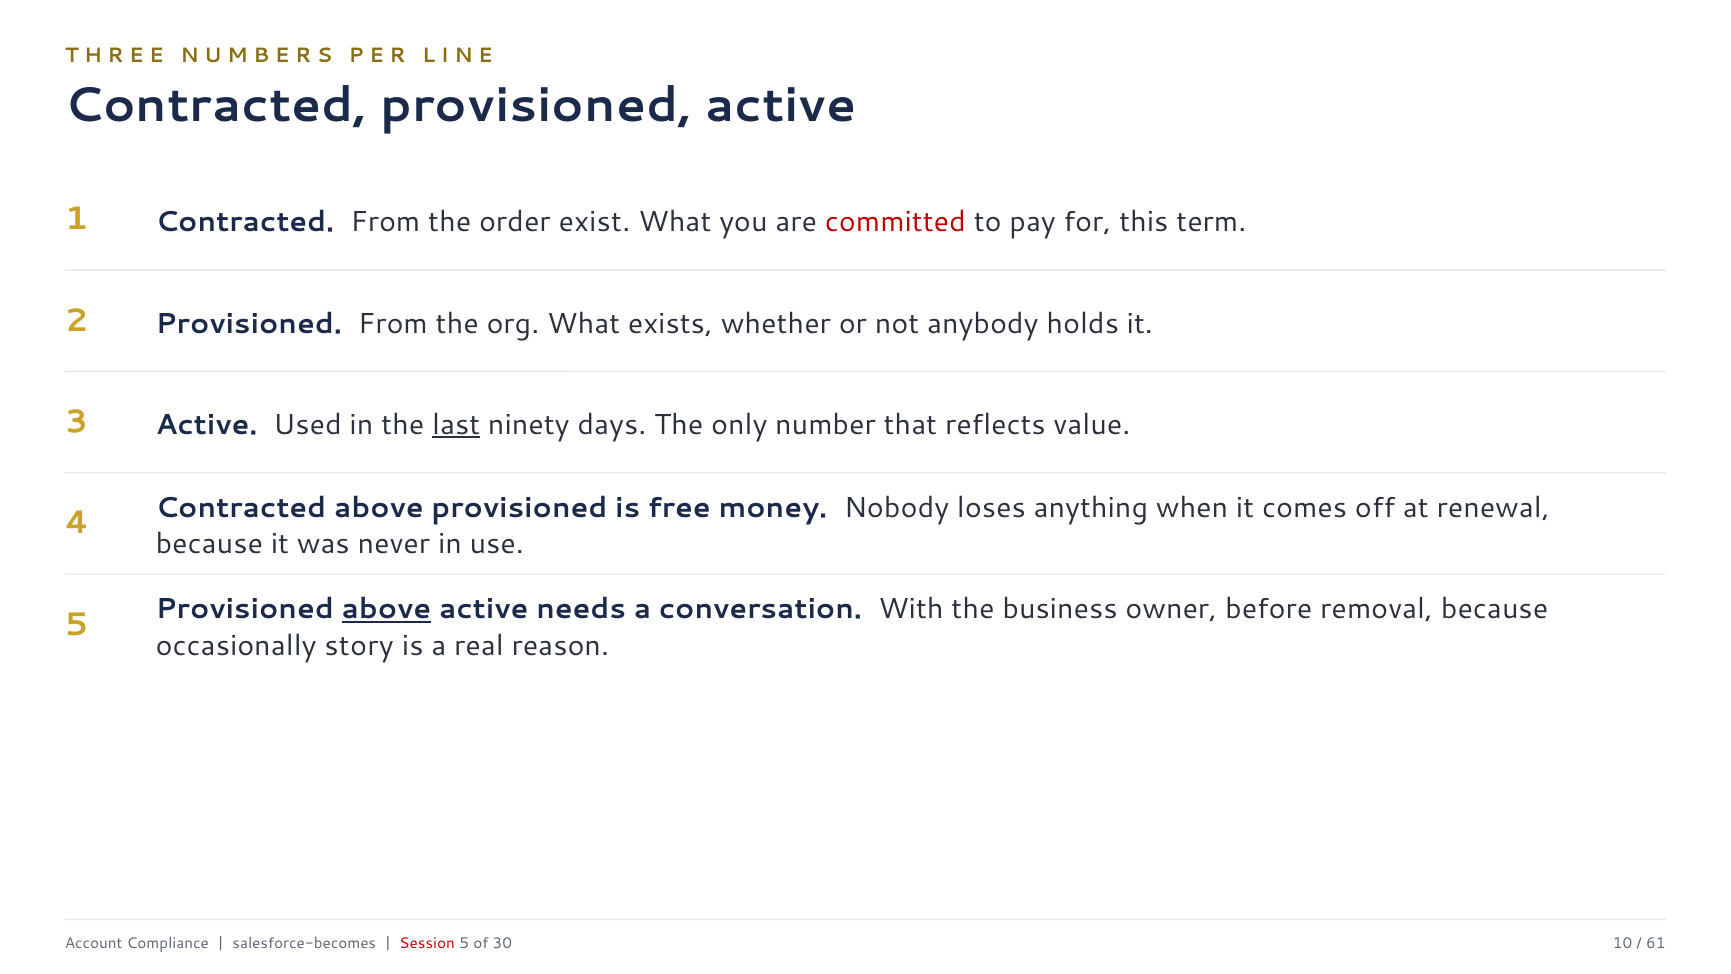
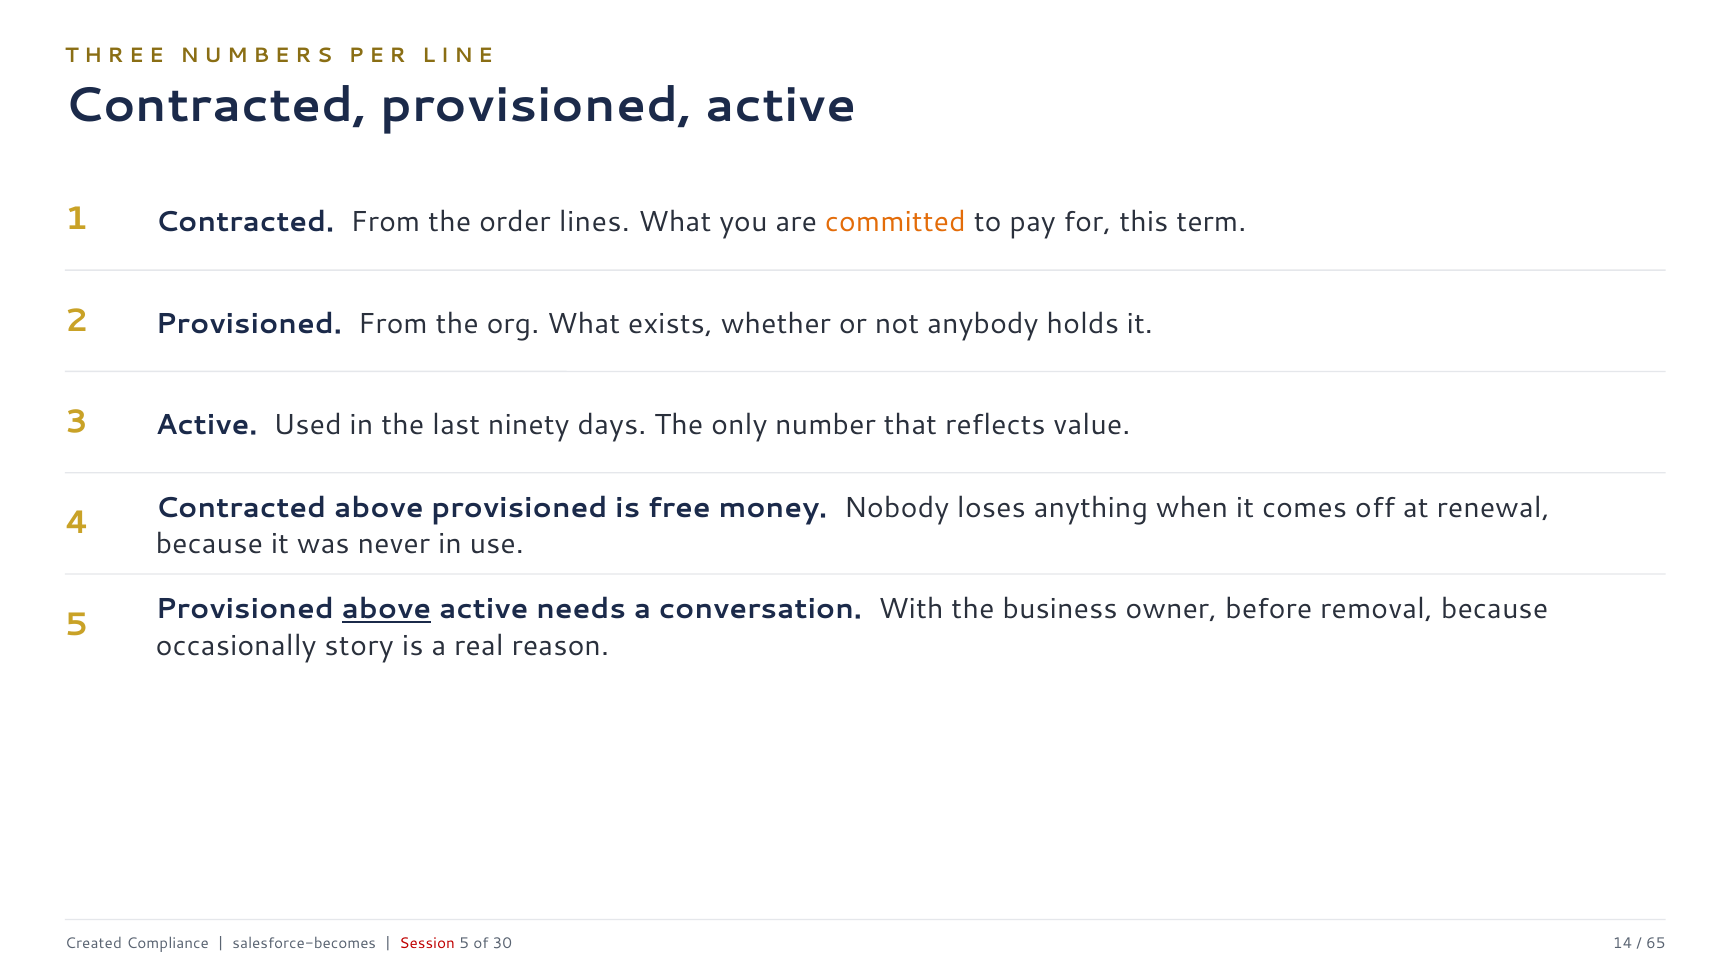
exist: exist -> lines
committed colour: red -> orange
last underline: present -> none
Account: Account -> Created
10: 10 -> 14
61: 61 -> 65
